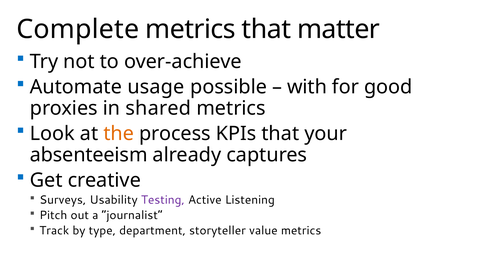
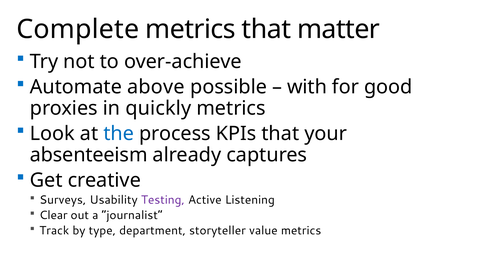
usage: usage -> above
shared: shared -> quickly
the colour: orange -> blue
Pitch: Pitch -> Clear
